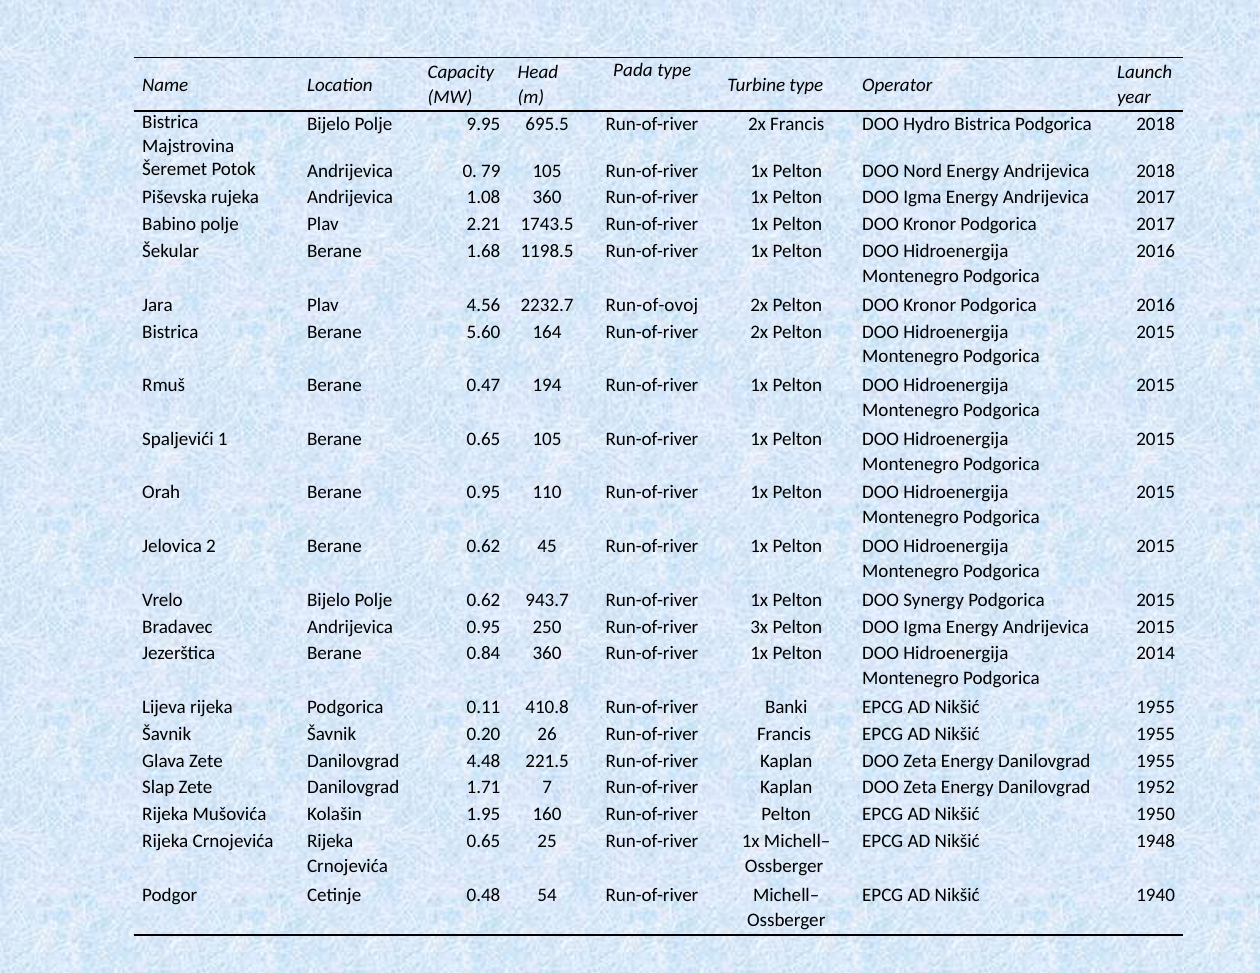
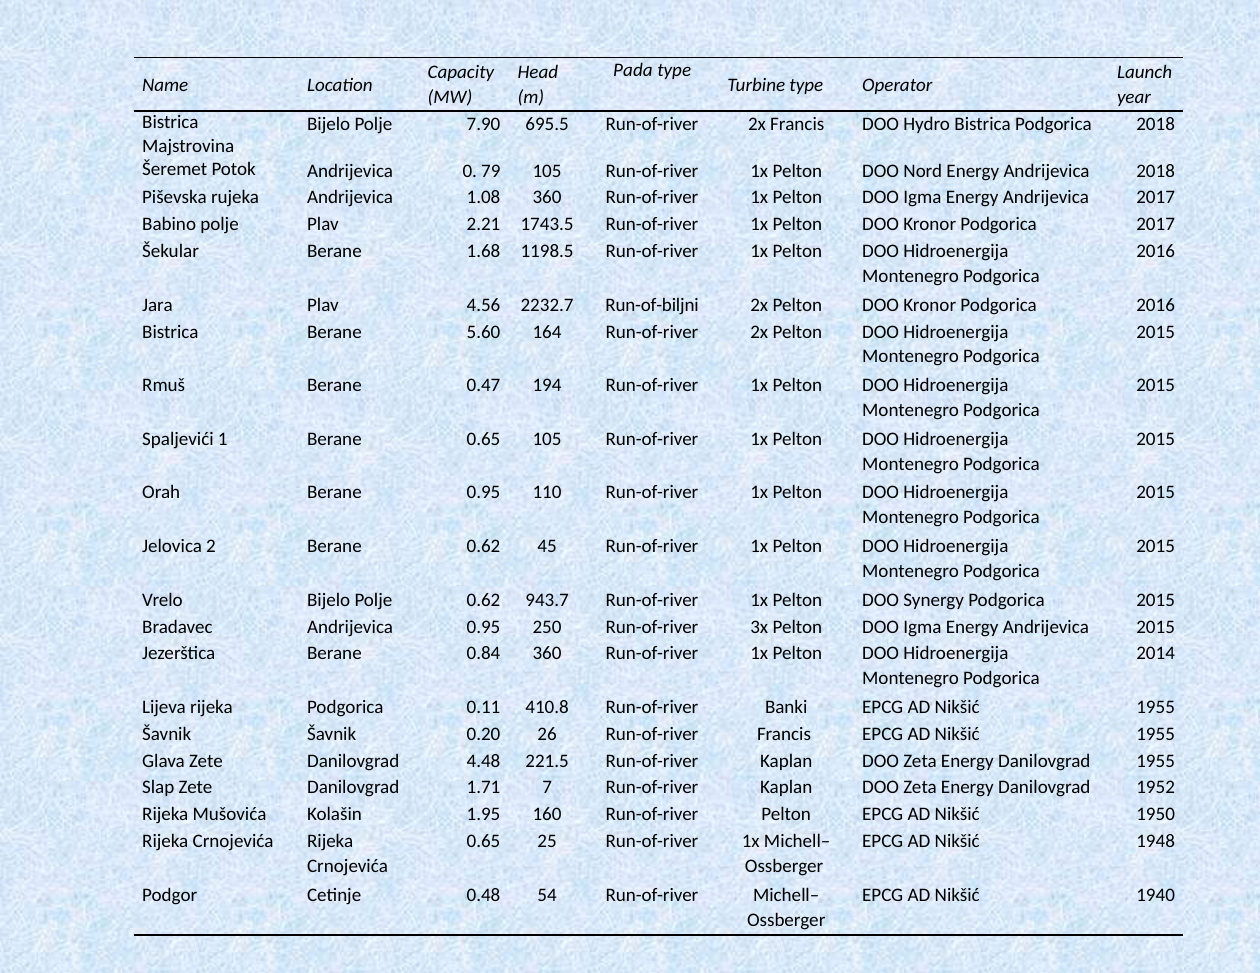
9.95: 9.95 -> 7.90
Run-of-ovoj: Run-of-ovoj -> Run-of-biljni
